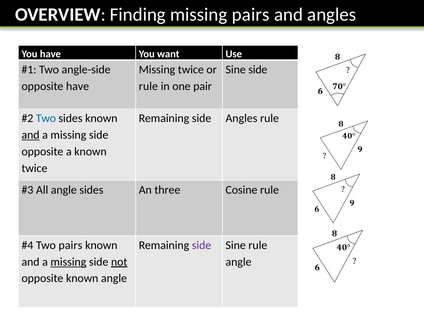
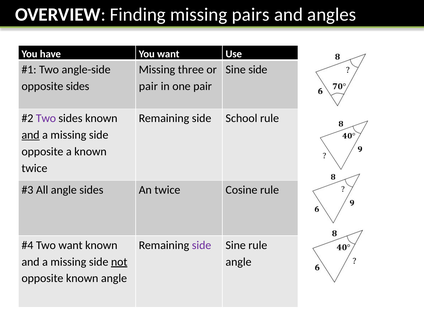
Missing twice: twice -> three
opposite have: have -> sides
rule at (148, 86): rule -> pair
Two at (46, 118) colour: blue -> purple
side Angles: Angles -> School
An three: three -> twice
Two pairs: pairs -> want
missing at (68, 262) underline: present -> none
